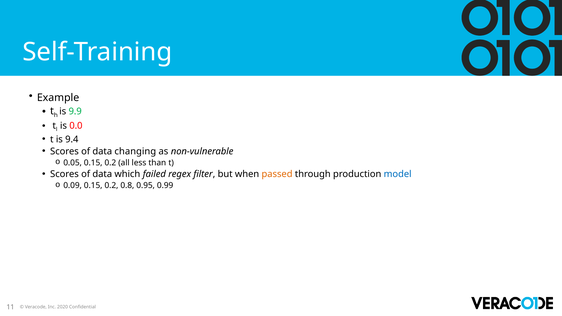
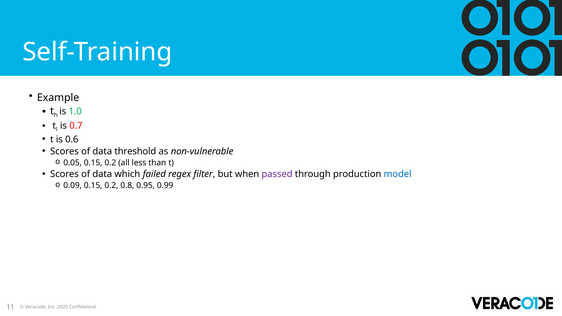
9.9: 9.9 -> 1.0
0.0: 0.0 -> 0.7
9.4: 9.4 -> 0.6
changing: changing -> threshold
passed colour: orange -> purple
